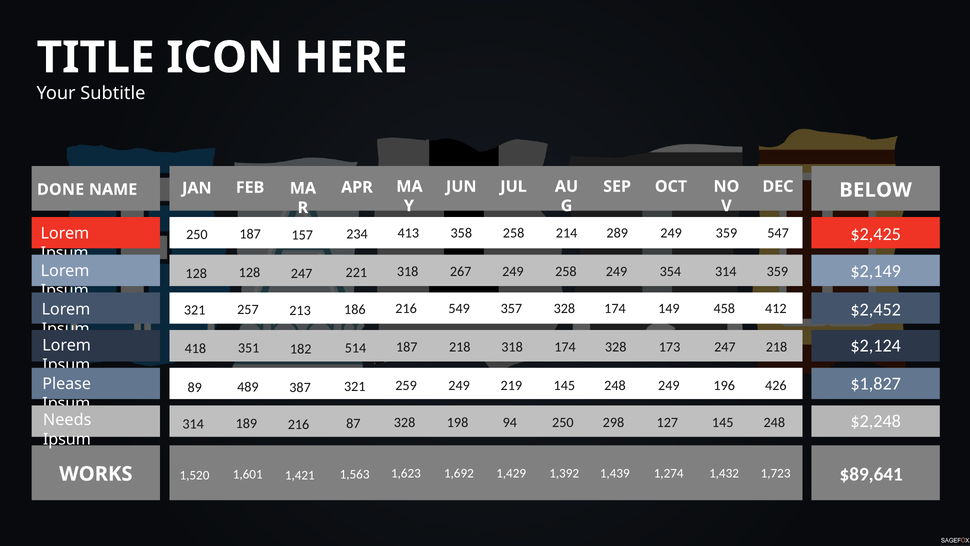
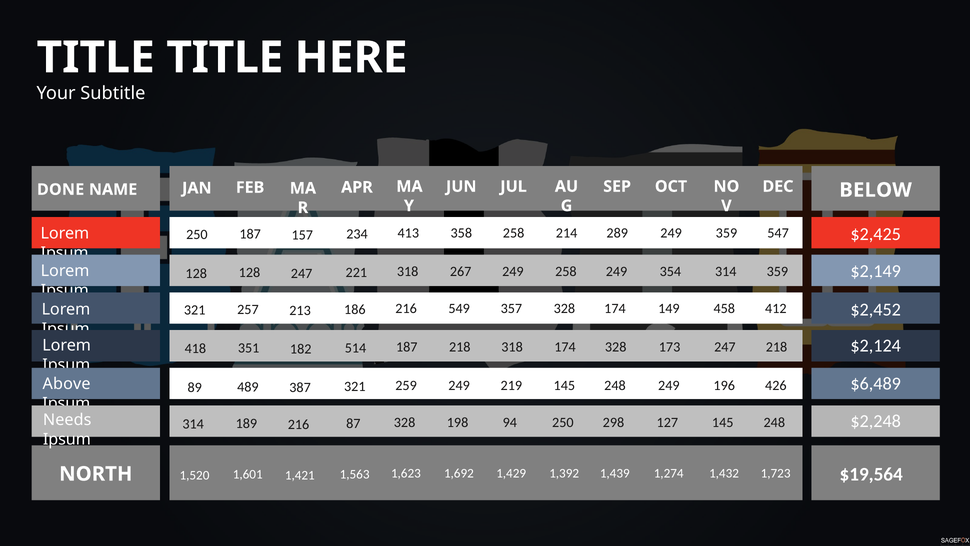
ICON at (225, 58): ICON -> TITLE
$1,827: $1,827 -> $6,489
Please: Please -> Above
$89,641: $89,641 -> $19,564
WORKS: WORKS -> NORTH
